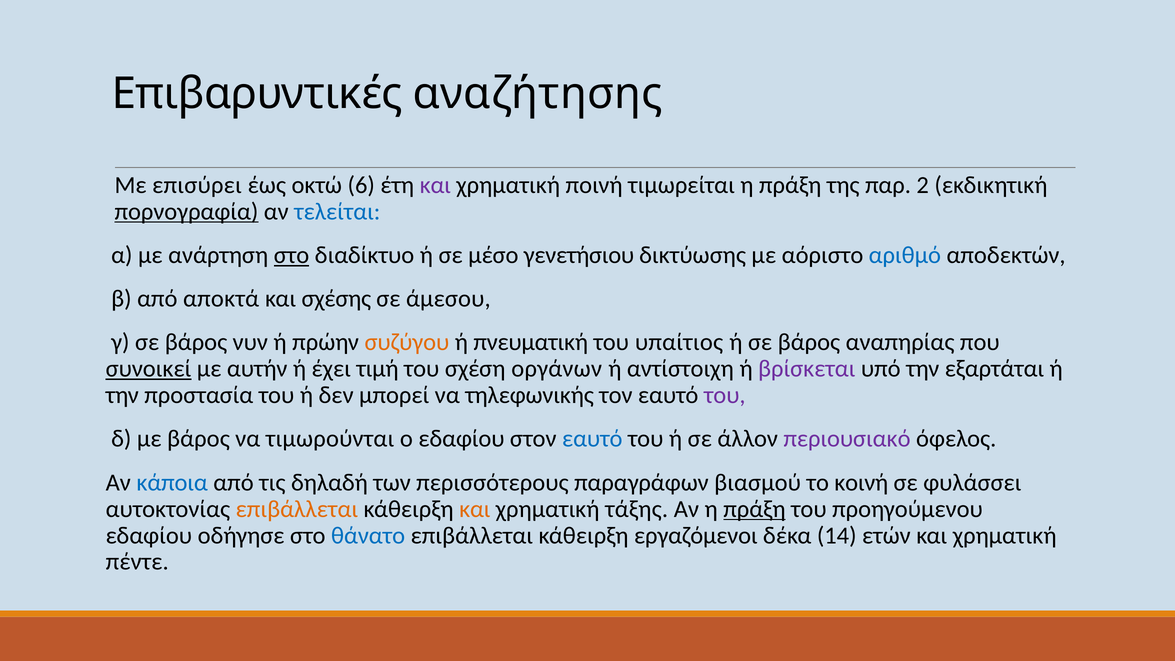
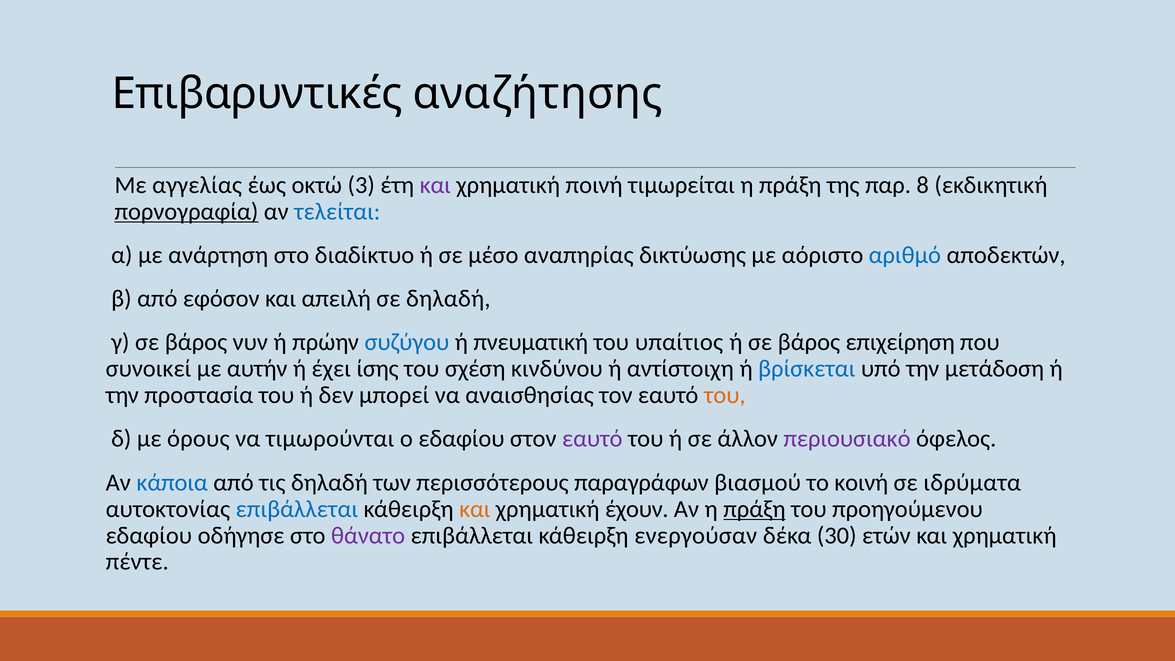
επισύρει: επισύρει -> αγγελίας
6: 6 -> 3
2: 2 -> 8
στο at (291, 255) underline: present -> none
γενετήσιου: γενετήσιου -> αναπηρίας
αποκτά: αποκτά -> εφόσον
σχέσης: σχέσης -> απειλή
σε άμεσου: άμεσου -> δηλαδή
συζύγου colour: orange -> blue
αναπηρίας: αναπηρίας -> επιχείρηση
συνοικεί underline: present -> none
τιμή: τιμή -> ίσης
οργάνων: οργάνων -> κινδύνου
βρίσκεται colour: purple -> blue
εξαρτάται: εξαρτάται -> μετάδοση
τηλεφωνικής: τηλεφωνικής -> αναισθησίας
του at (725, 395) colour: purple -> orange
με βάρος: βάρος -> όρους
εαυτό at (592, 439) colour: blue -> purple
φυλάσσει: φυλάσσει -> ιδρύματα
επιβάλλεται at (297, 509) colour: orange -> blue
τάξης: τάξης -> έχουν
θάνατο colour: blue -> purple
εργαζόμενοι: εργαζόμενοι -> ενεργούσαν
14: 14 -> 30
